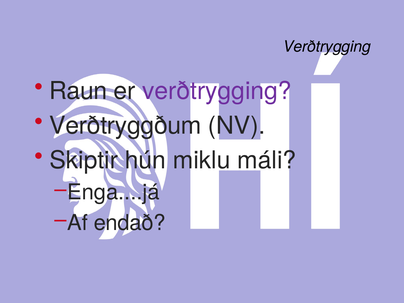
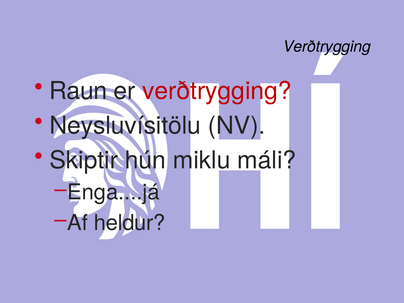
verðtrygging at (217, 91) colour: purple -> red
Verðtryggðum: Verðtryggðum -> Neysluvísitölu
endað: endað -> heldur
